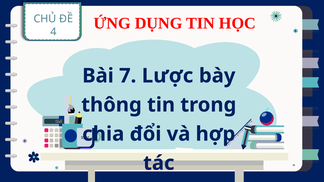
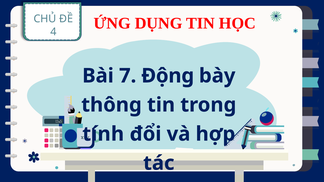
Lược: Lược -> Động
chia: chia -> tính
